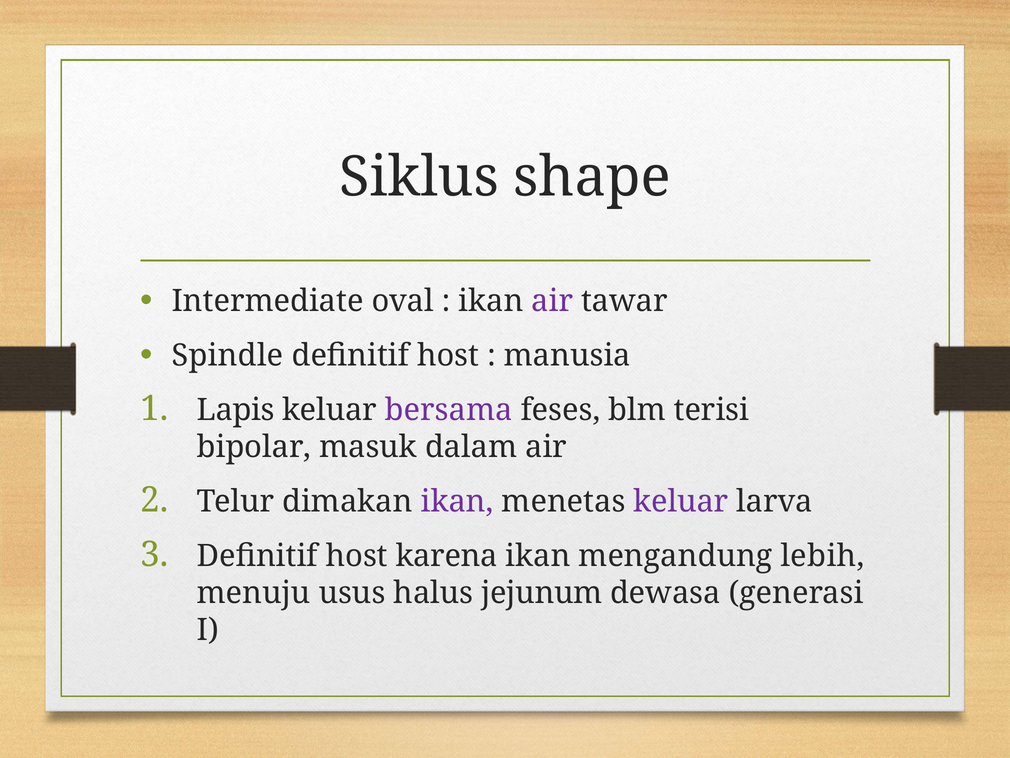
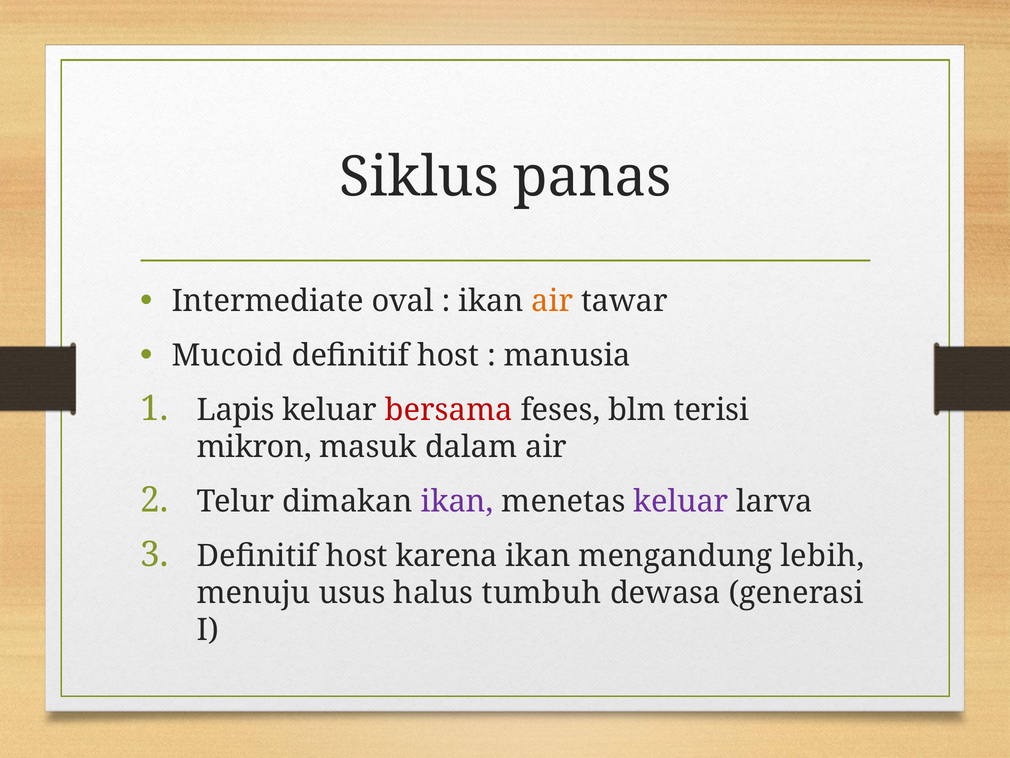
shape: shape -> panas
air at (552, 301) colour: purple -> orange
Spindle: Spindle -> Mucoid
bersama colour: purple -> red
bipolar: bipolar -> mikron
jejunum: jejunum -> tumbuh
